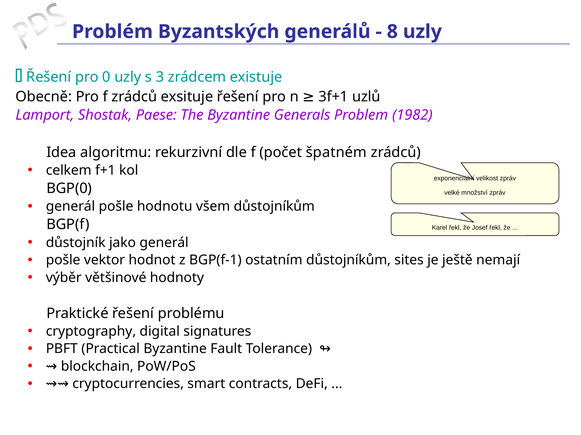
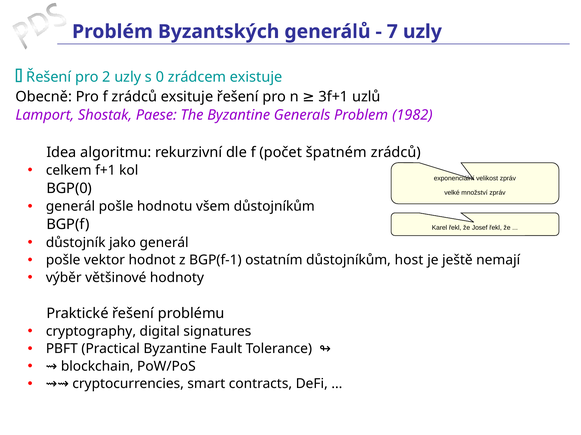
8: 8 -> 7
0: 0 -> 2
s 3: 3 -> 0
sites: sites -> host
